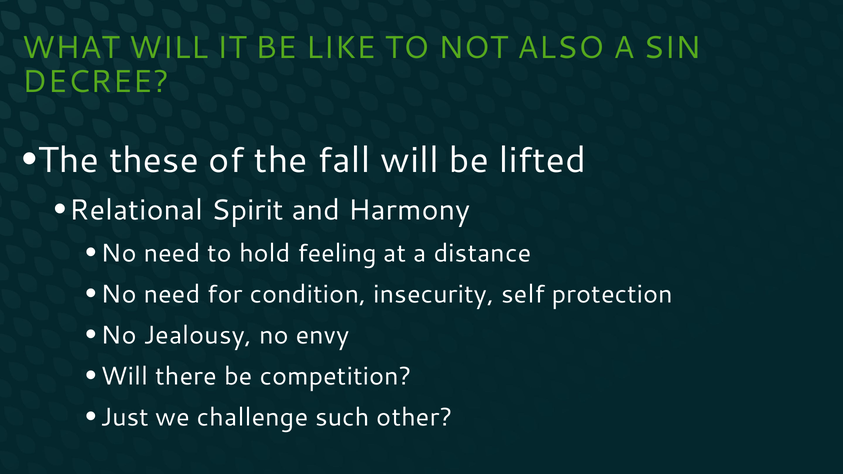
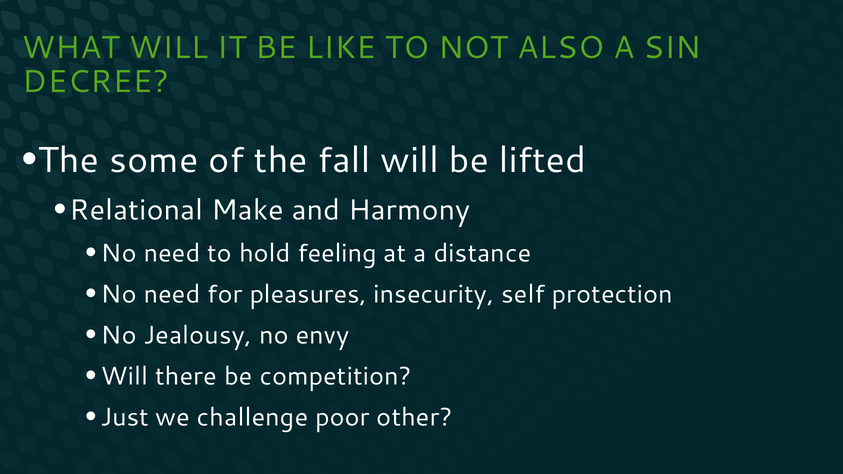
these: these -> some
Spirit: Spirit -> Make
condition: condition -> pleasures
such: such -> poor
